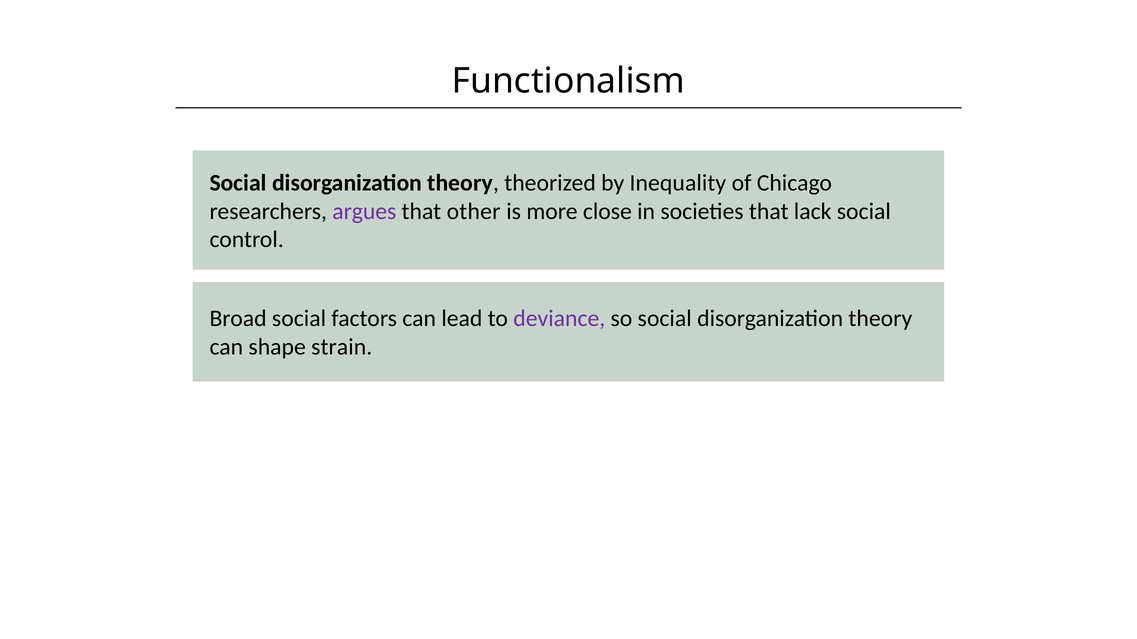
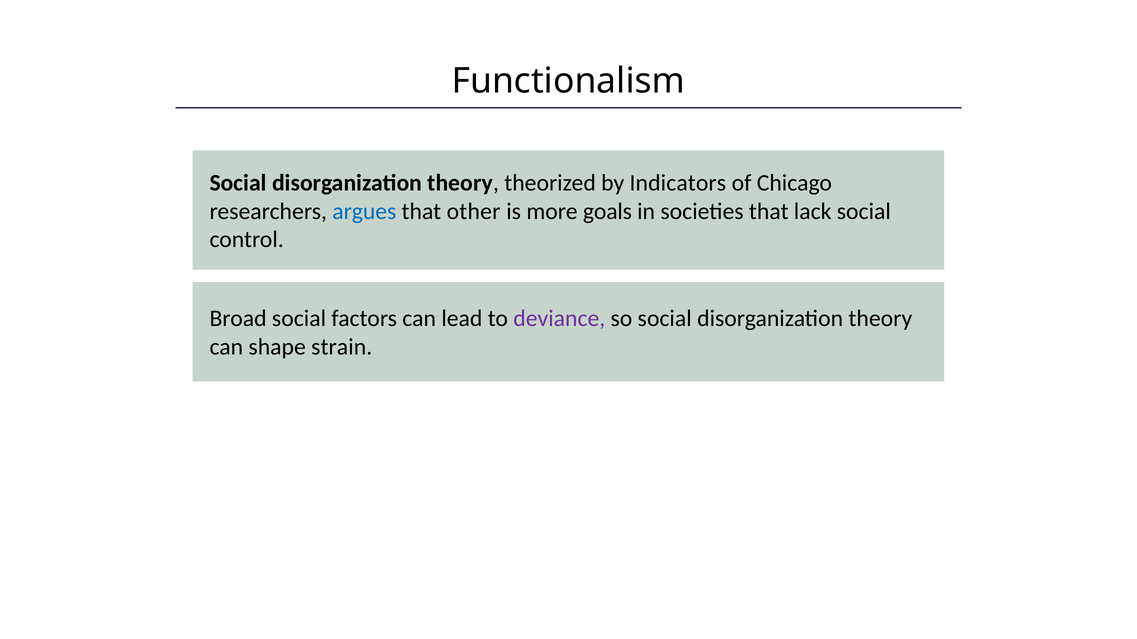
Inequality: Inequality -> Indicators
argues colour: purple -> blue
close: close -> goals
